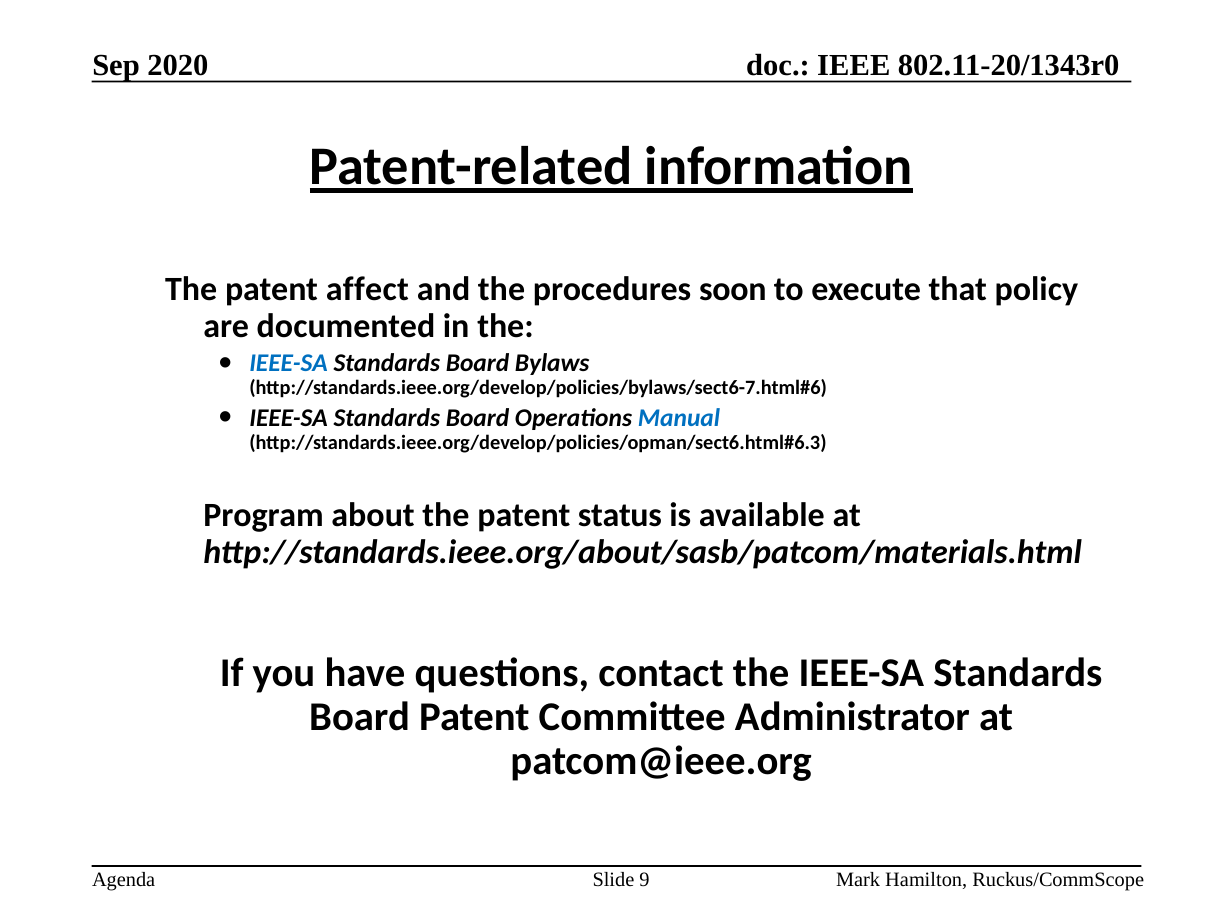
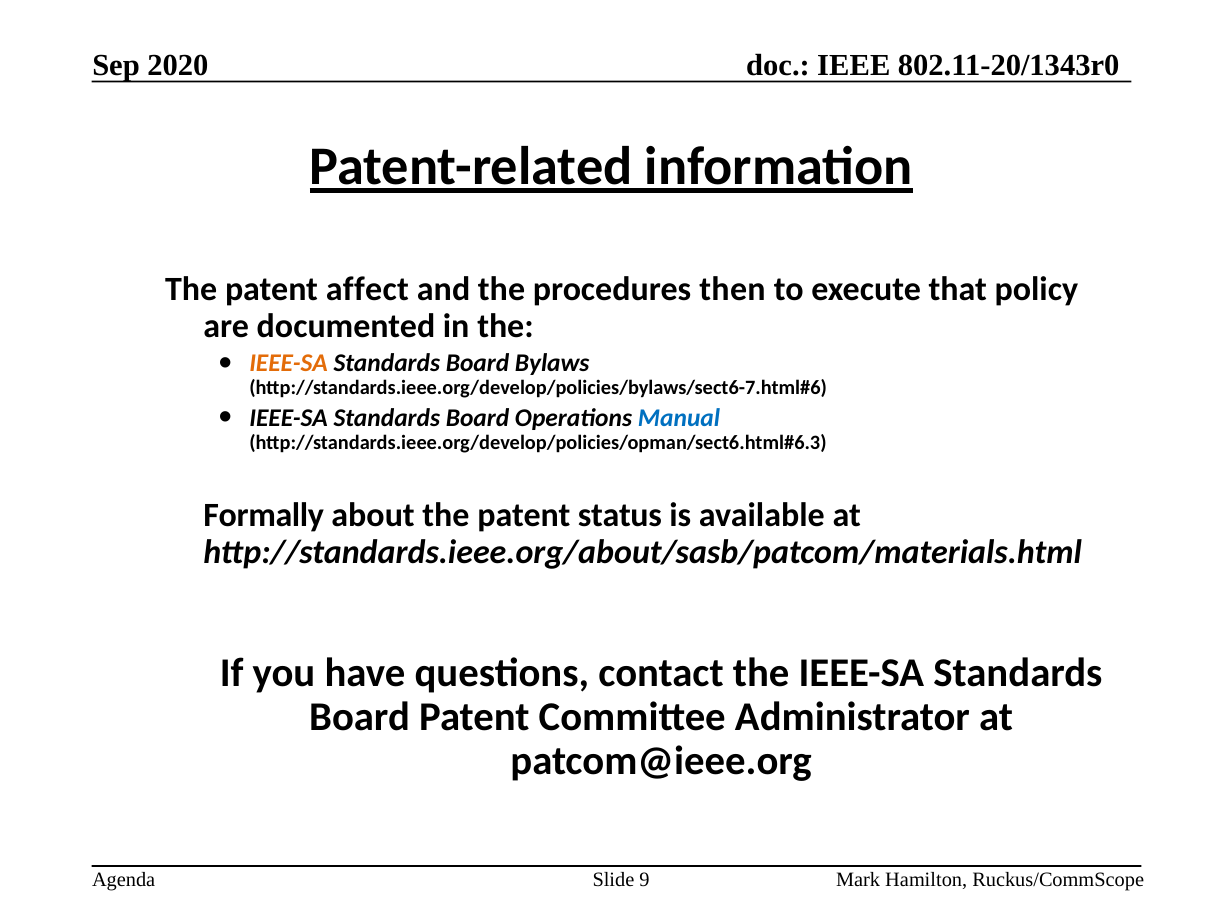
soon: soon -> then
IEEE-SA at (289, 363) colour: blue -> orange
Program: Program -> Formally
